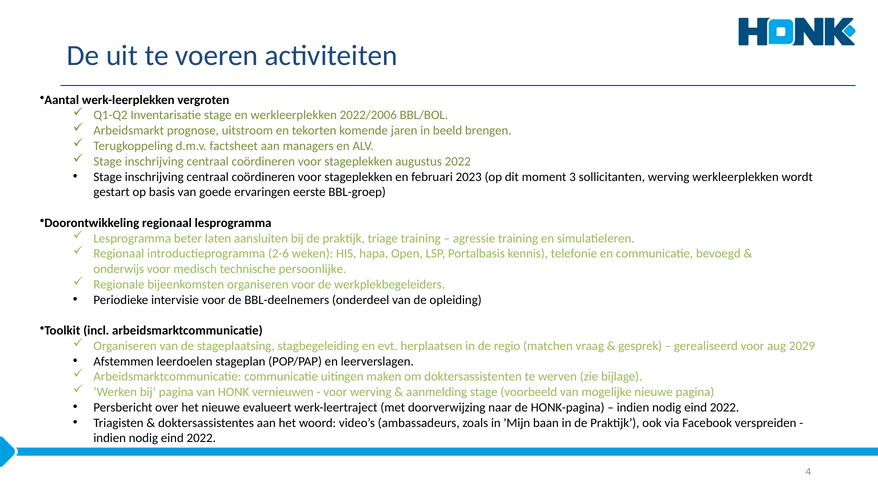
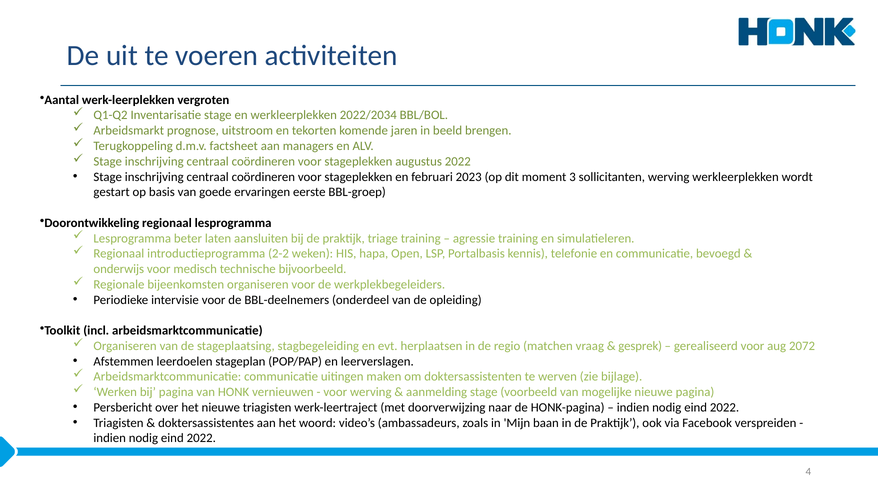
2022/2006: 2022/2006 -> 2022/2034
2-6: 2-6 -> 2-2
persoonlijke: persoonlijke -> bijvoorbeeld
2029: 2029 -> 2072
nieuwe evalueert: evalueert -> triagisten
